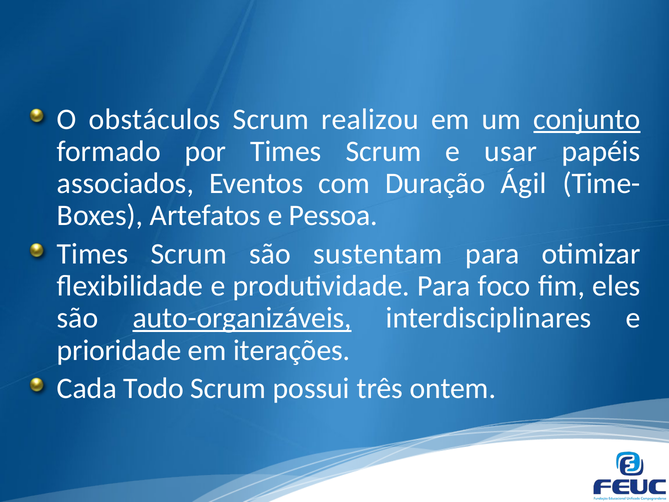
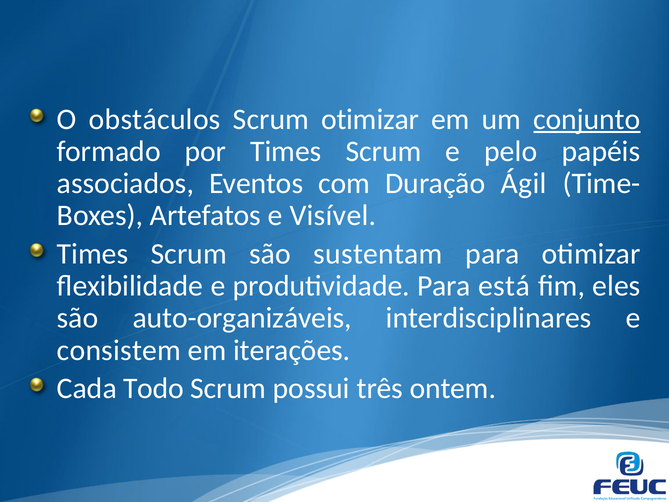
Scrum realizou: realizou -> otimizar
usar: usar -> pelo
Pessoa: Pessoa -> Visível
foco: foco -> está
auto-organizáveis underline: present -> none
prioridade: prioridade -> consistem
